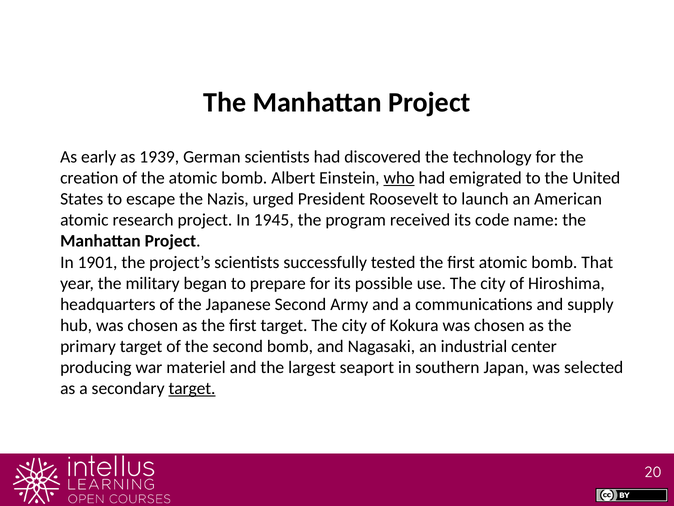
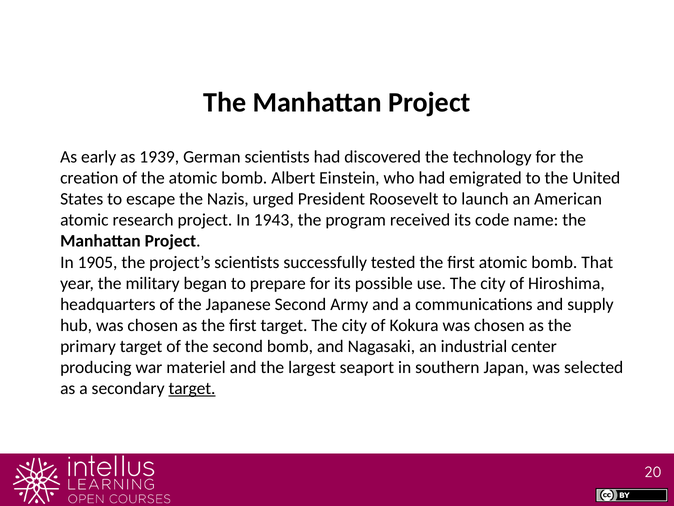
who underline: present -> none
1945: 1945 -> 1943
1901: 1901 -> 1905
